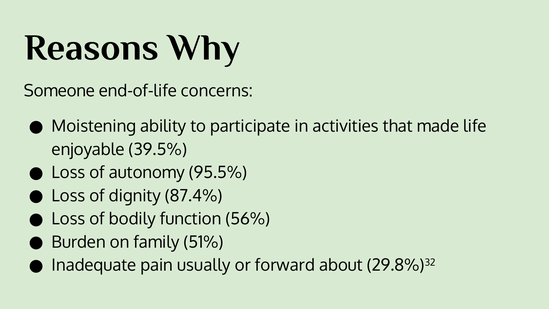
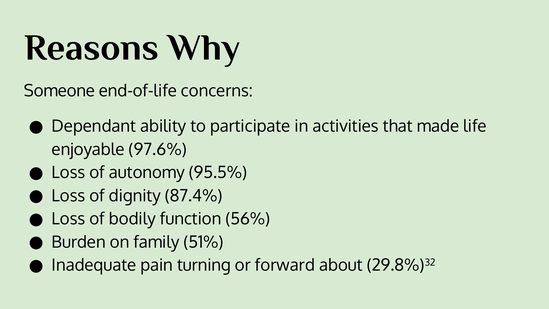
Moistening: Moistening -> Dependant
39.5%: 39.5% -> 97.6%
usually: usually -> turning
